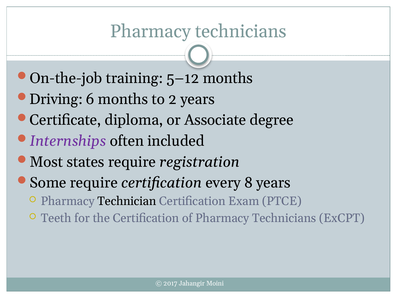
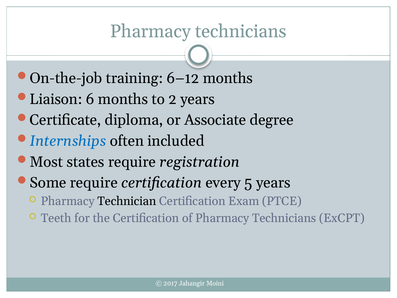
5–12: 5–12 -> 6–12
Driving: Driving -> Liaison
Internships colour: purple -> blue
8: 8 -> 5
